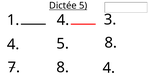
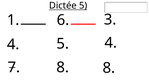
1 4: 4 -> 6
5 8: 8 -> 4
7 4: 4 -> 8
